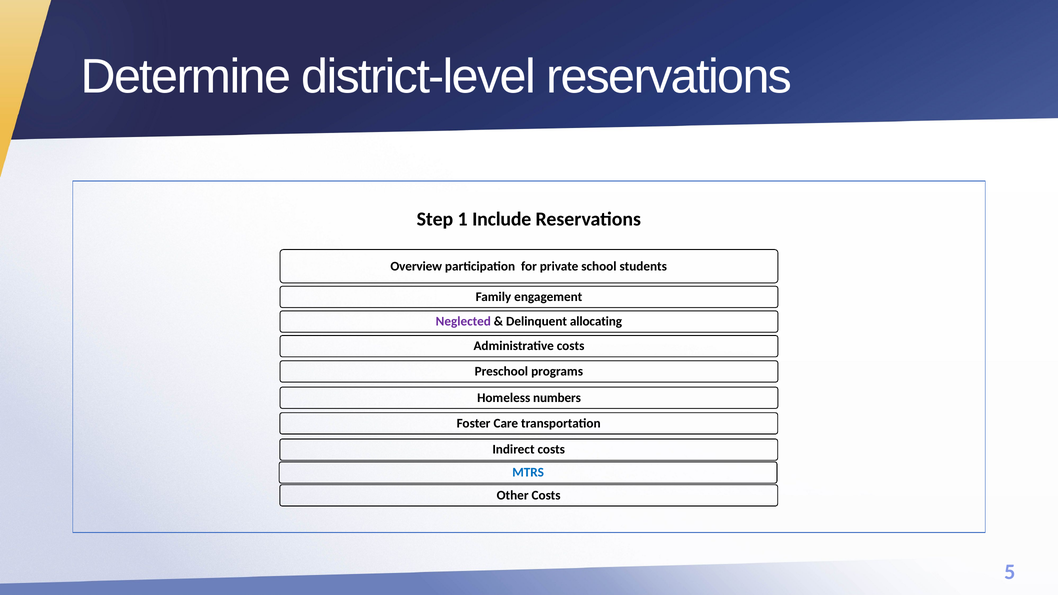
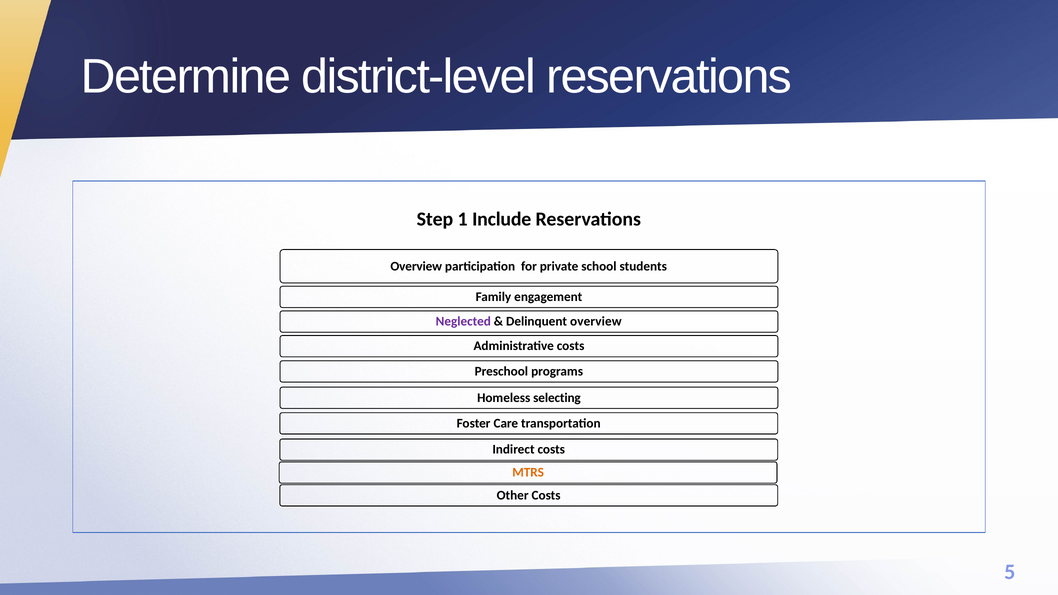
Delinquent allocating: allocating -> overview
numbers: numbers -> selecting
MTRS colour: blue -> orange
